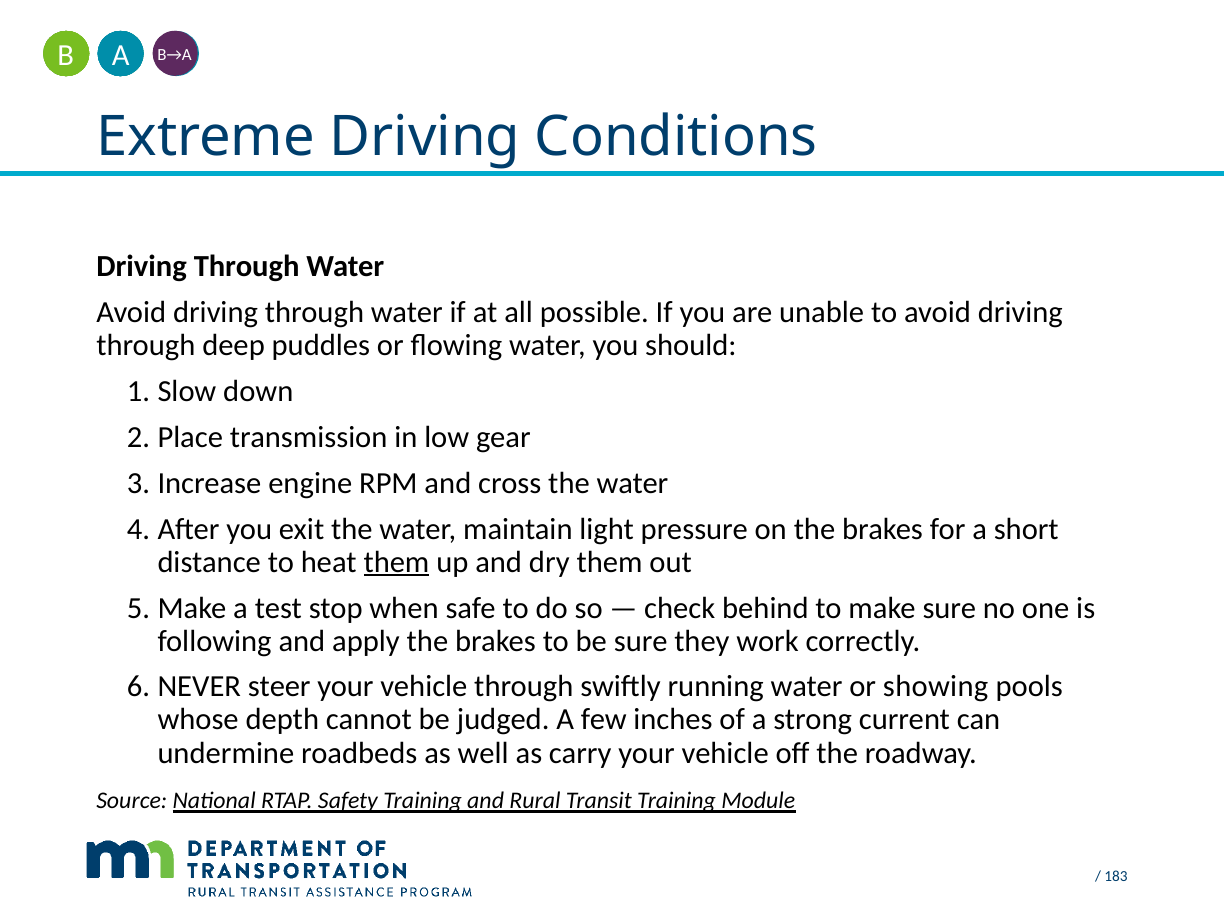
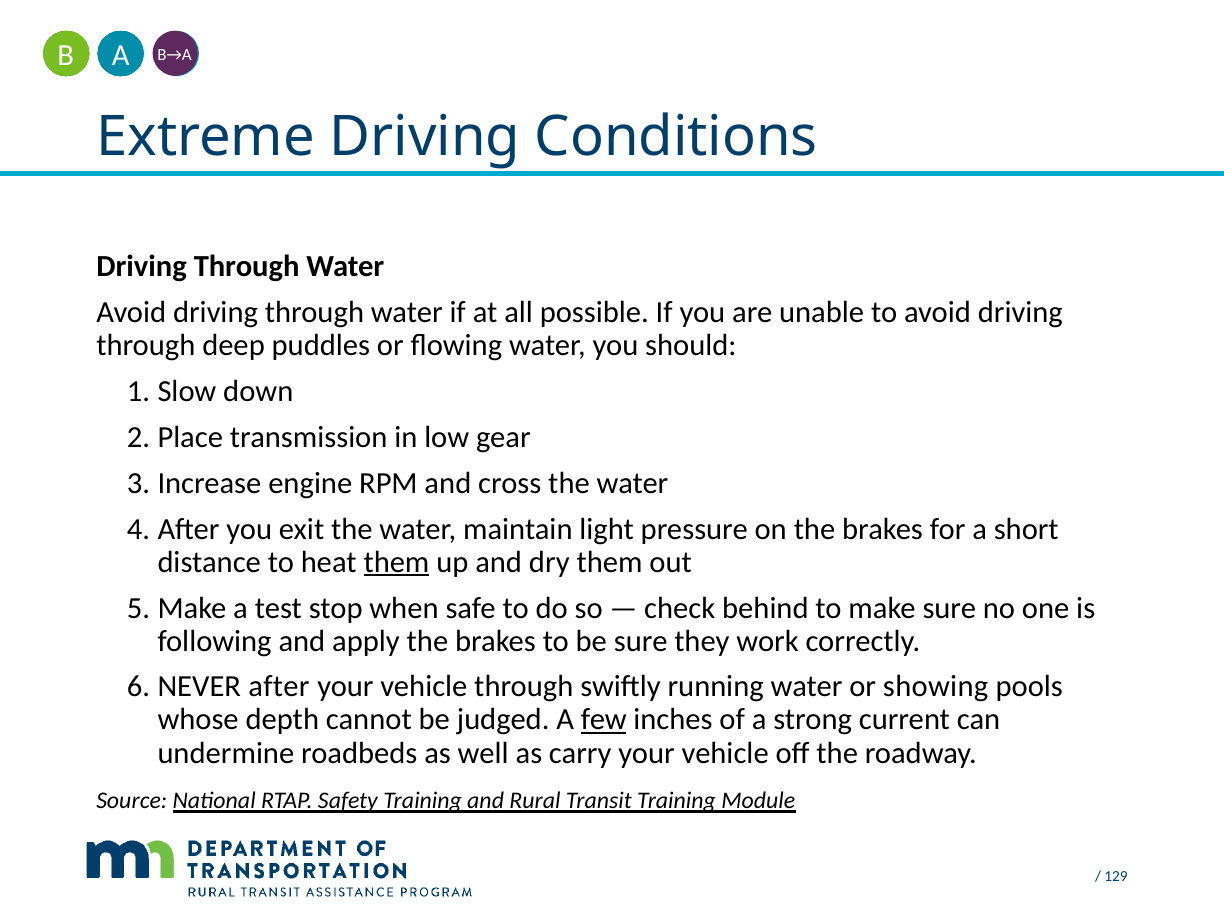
steer: steer -> after
few underline: none -> present
183: 183 -> 129
